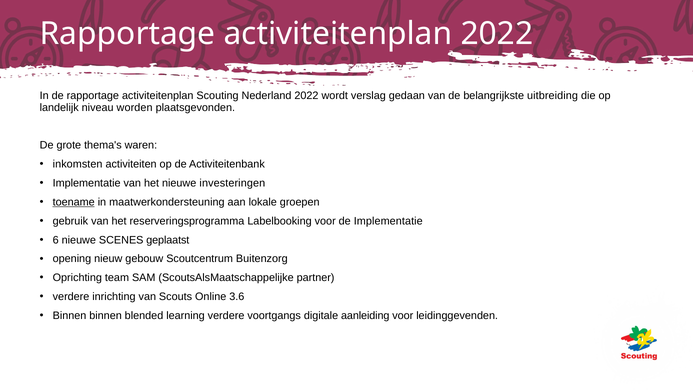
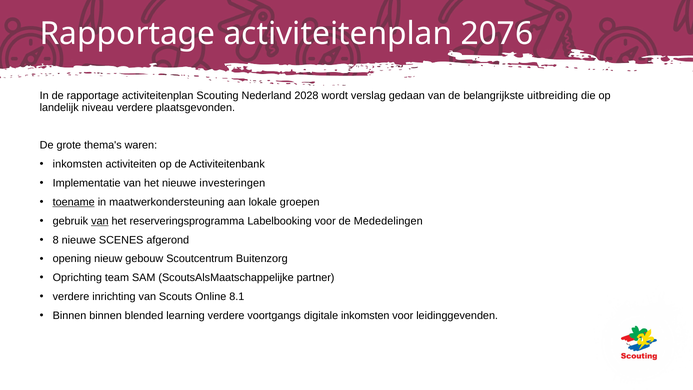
activiteitenplan 2022: 2022 -> 2076
Nederland 2022: 2022 -> 2028
niveau worden: worden -> verdere
van at (100, 221) underline: none -> present
de Implementatie: Implementatie -> Mededelingen
6: 6 -> 8
geplaatst: geplaatst -> afgerond
3.6: 3.6 -> 8.1
digitale aanleiding: aanleiding -> inkomsten
